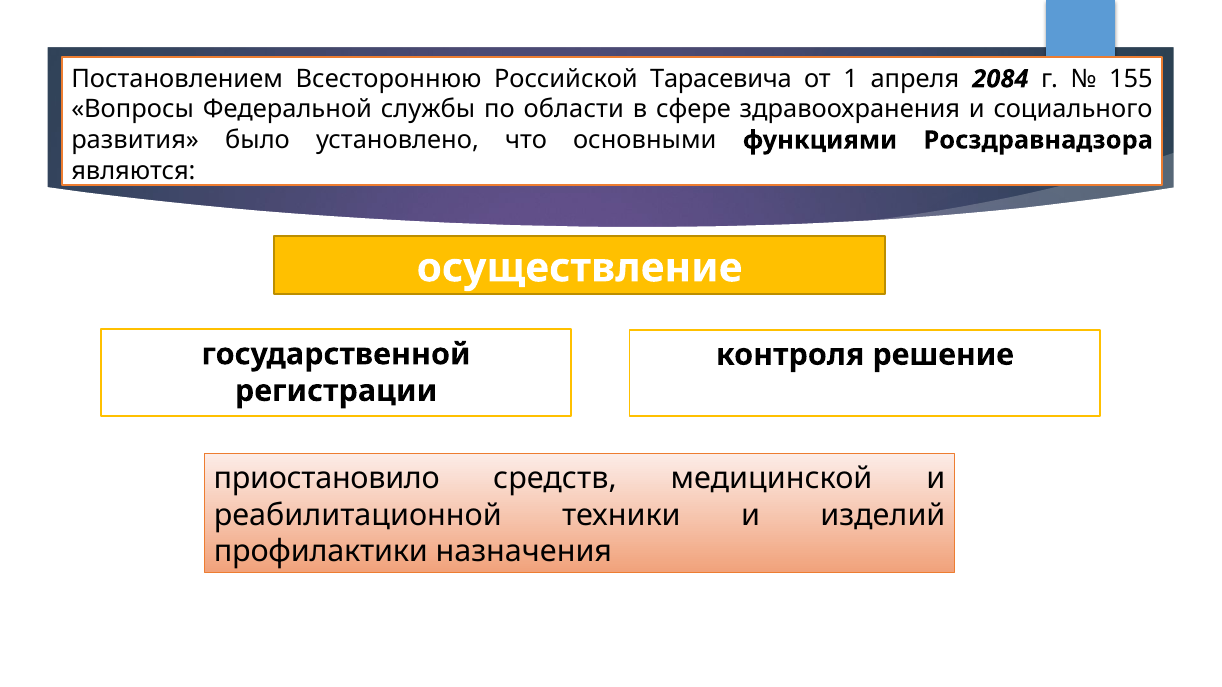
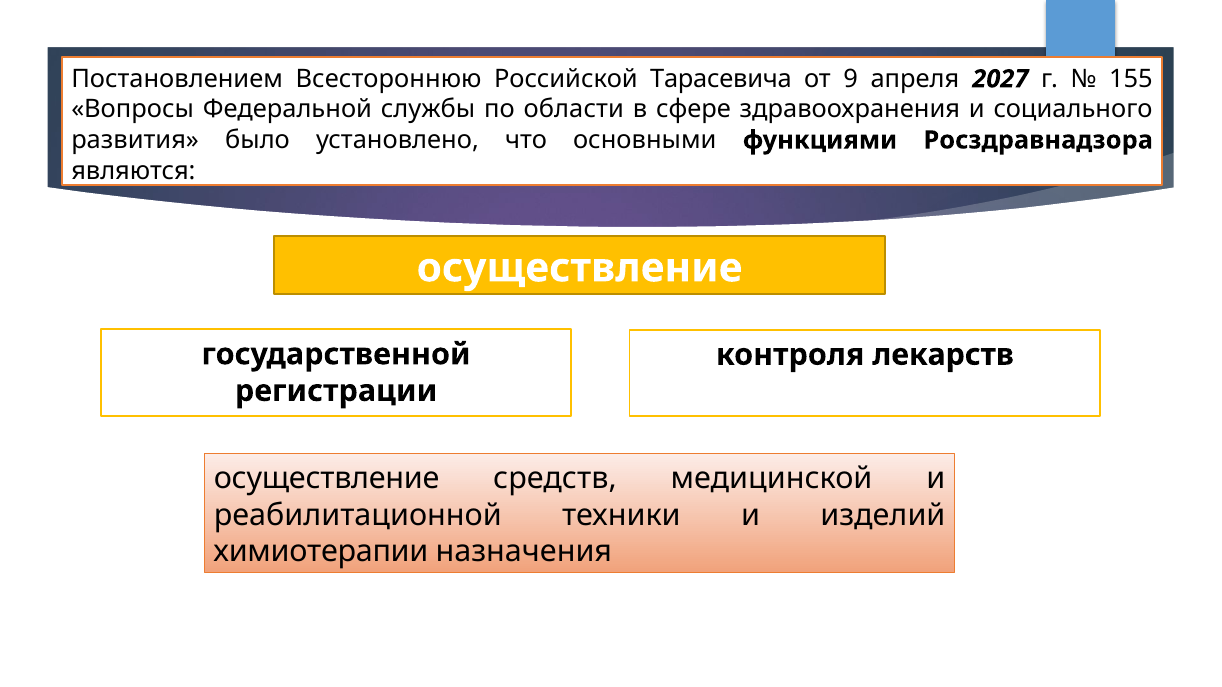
1: 1 -> 9
2084: 2084 -> 2027
решение: решение -> лекарств
приостановило at (327, 479): приостановило -> осуществление
профилактики: профилактики -> химиотерапии
